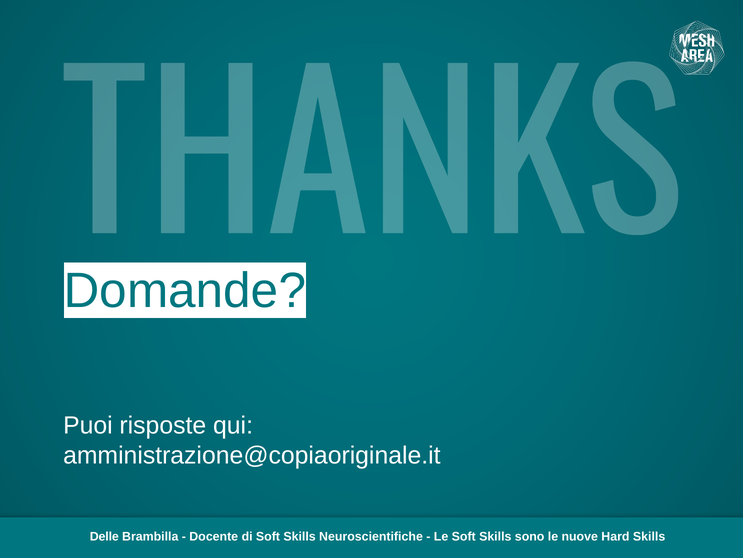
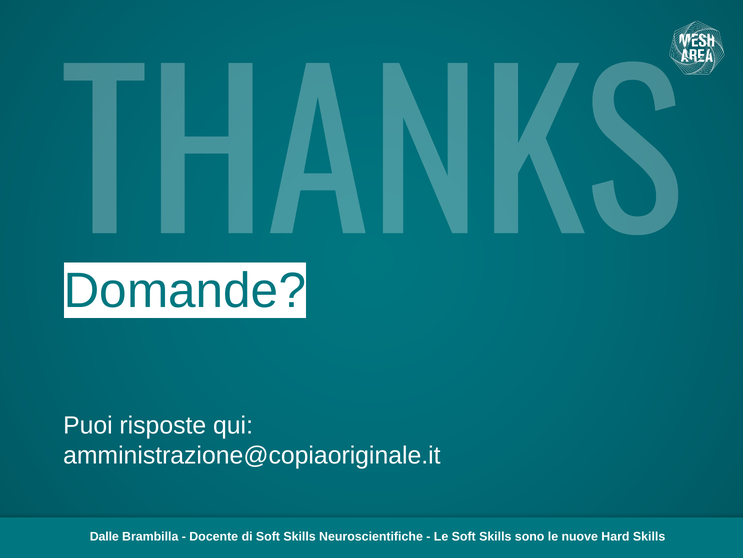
Delle: Delle -> Dalle
